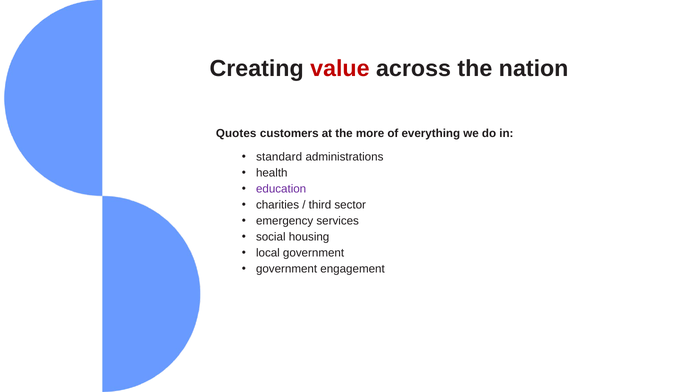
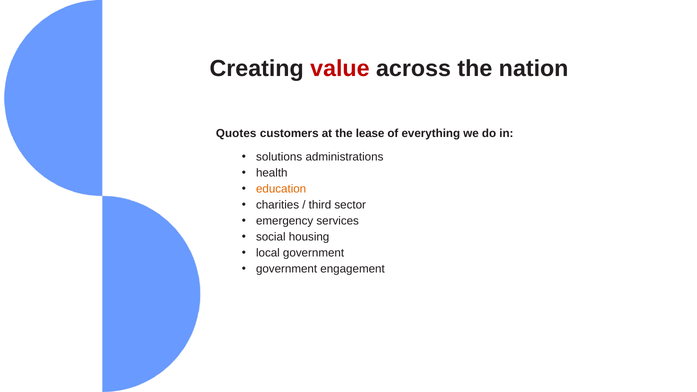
more: more -> lease
standard: standard -> solutions
education colour: purple -> orange
